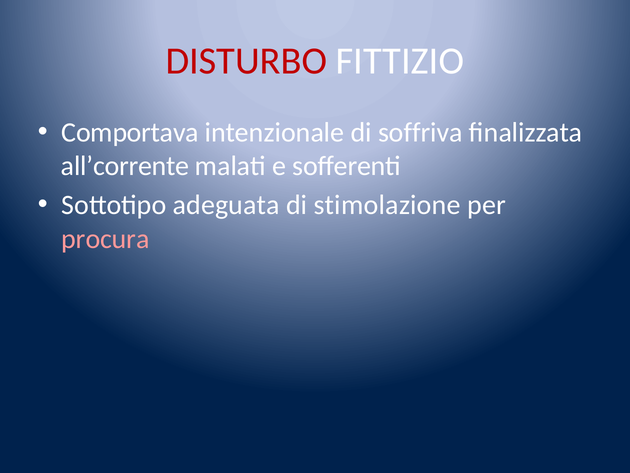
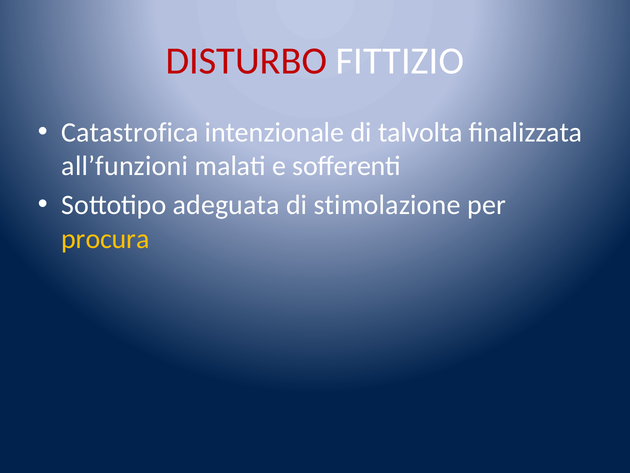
Comportava: Comportava -> Catastrofica
soffriva: soffriva -> talvolta
all’corrente: all’corrente -> all’funzioni
procura colour: pink -> yellow
